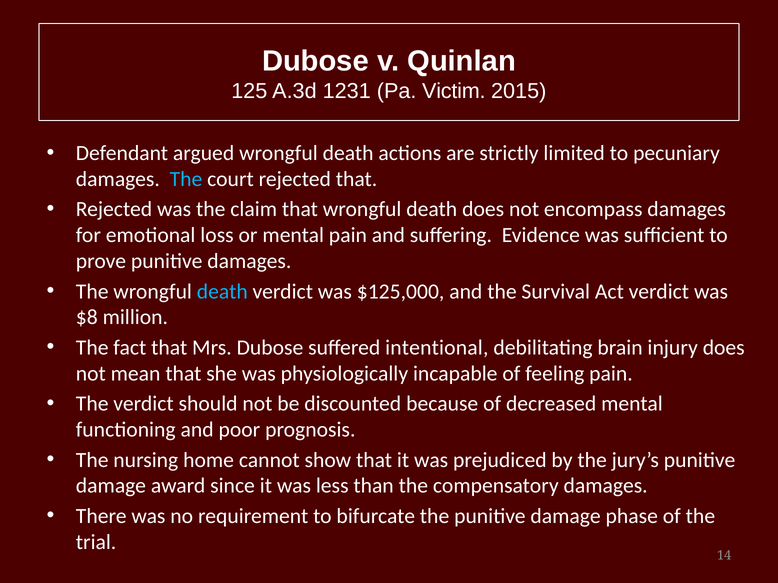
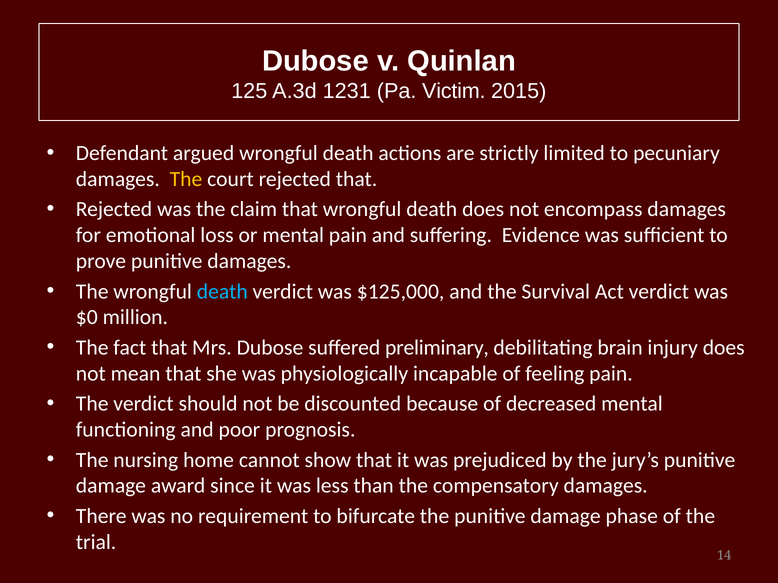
The at (186, 179) colour: light blue -> yellow
$8: $8 -> $0
intentional: intentional -> preliminary
